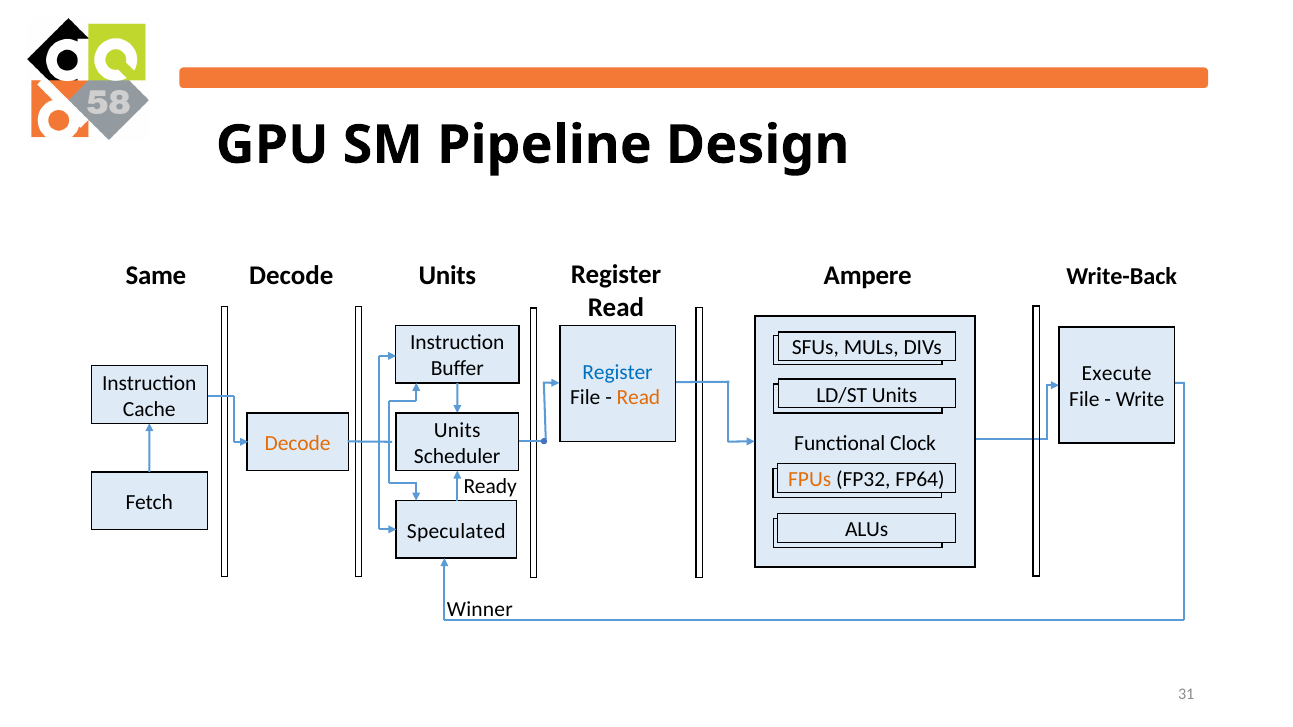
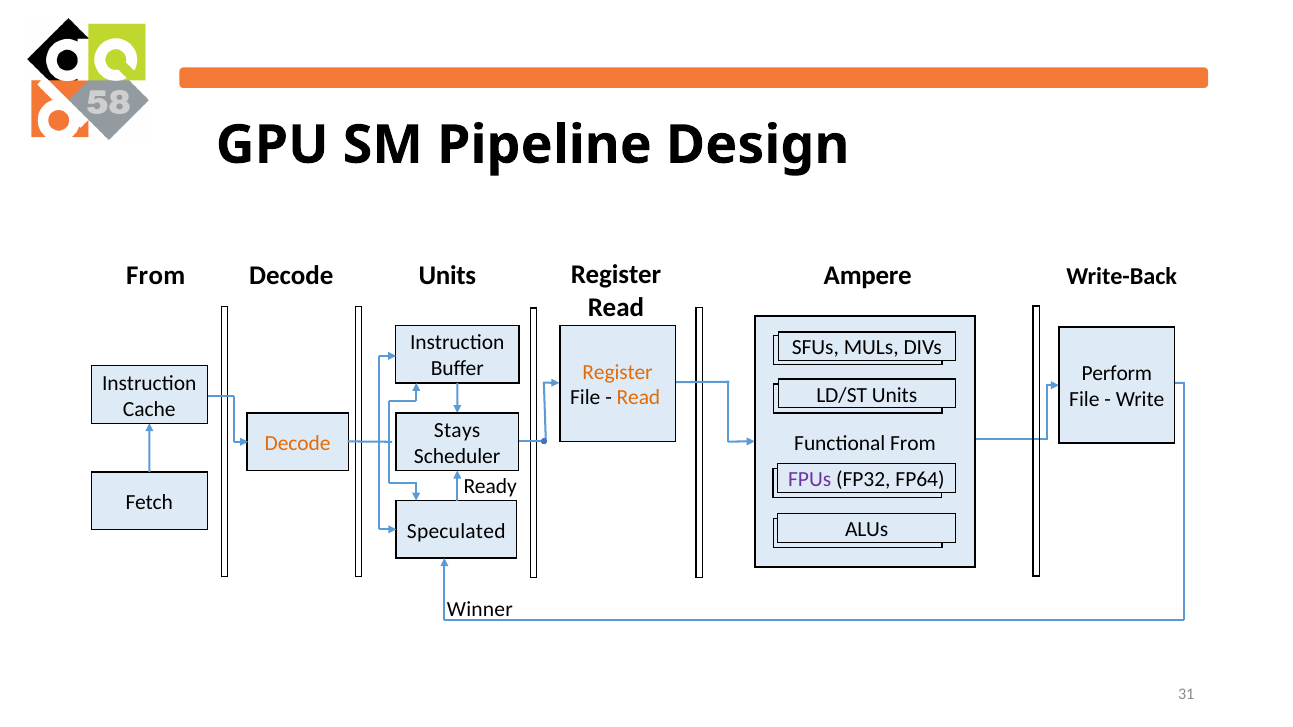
Same at (156, 276): Same -> From
Register at (618, 372) colour: blue -> orange
Execute: Execute -> Perform
Units at (457, 431): Units -> Stays
Functional Clock: Clock -> From
FPUs at (810, 480) colour: orange -> purple
